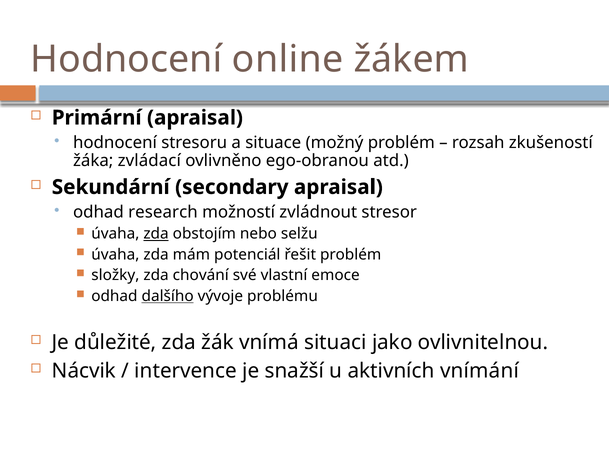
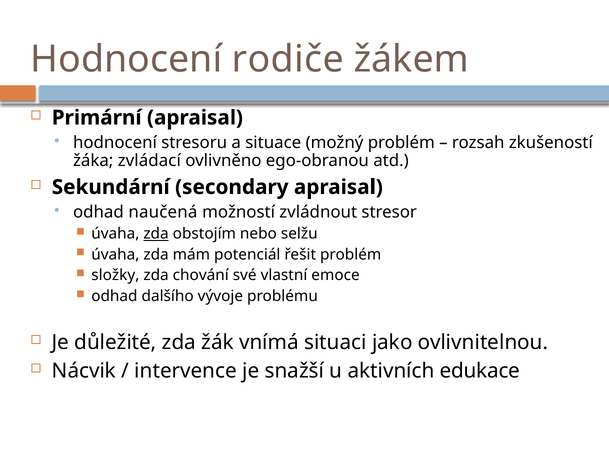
online: online -> rodiče
research: research -> naučená
dalšího underline: present -> none
vnímání: vnímání -> edukace
